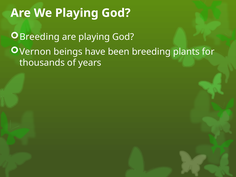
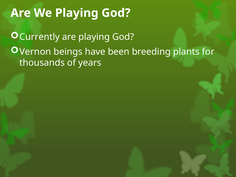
Breeding at (40, 37): Breeding -> Currently
